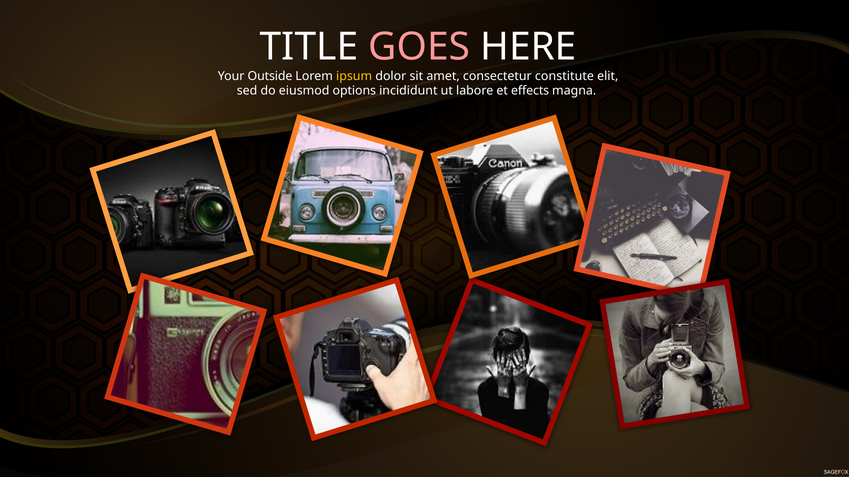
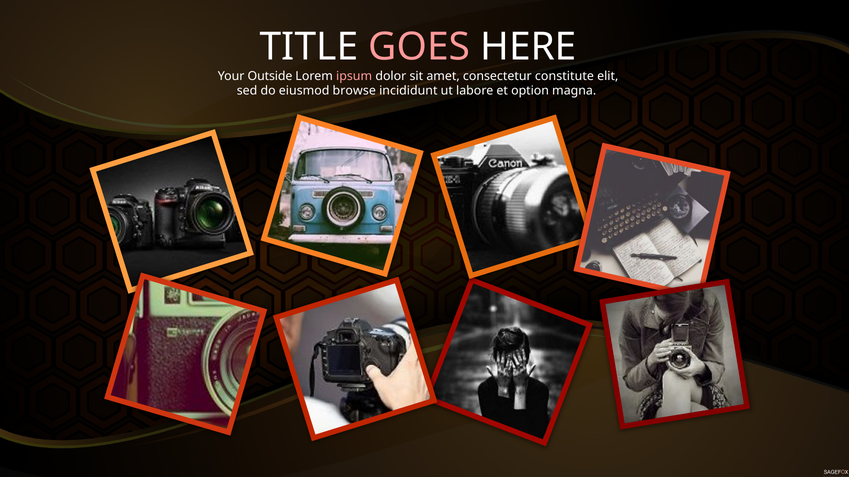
ipsum colour: yellow -> pink
options: options -> browse
effects: effects -> option
